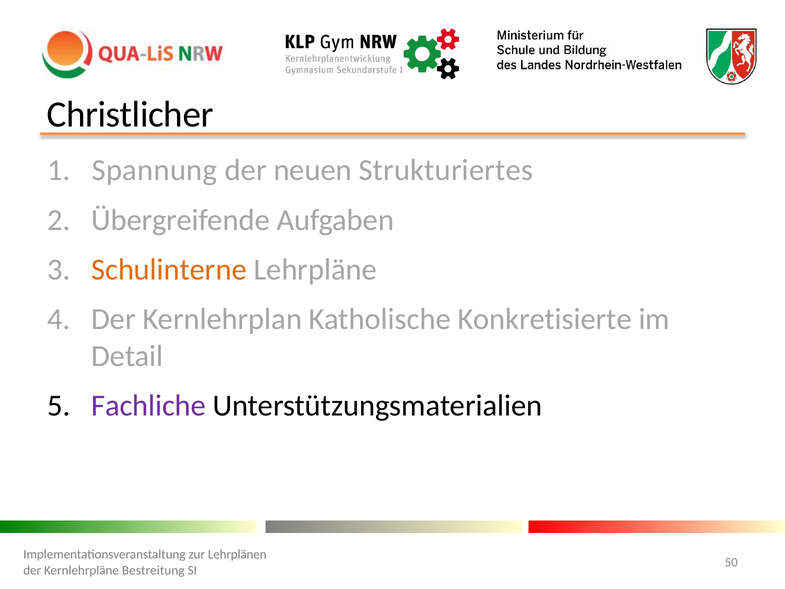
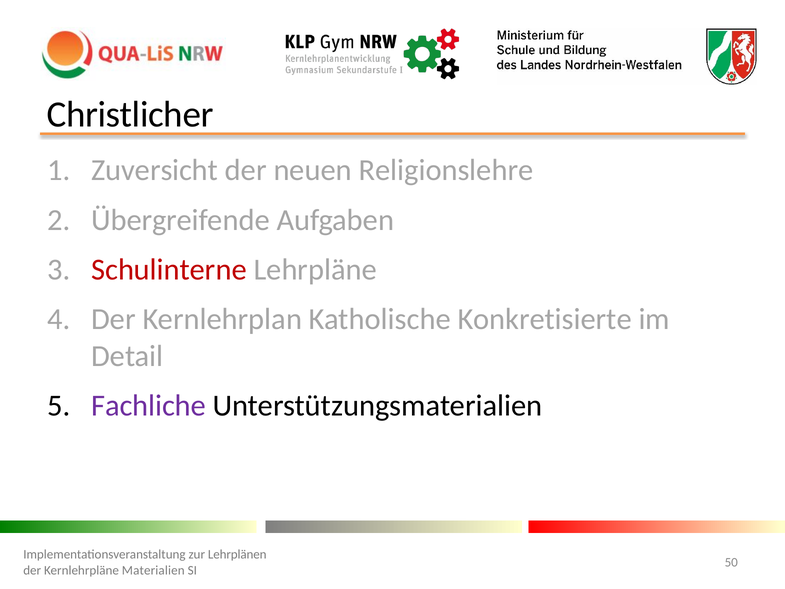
Spannung: Spannung -> Zuversicht
Strukturiertes: Strukturiertes -> Religionslehre
Schulinterne colour: orange -> red
Bestreitung: Bestreitung -> Materialien
